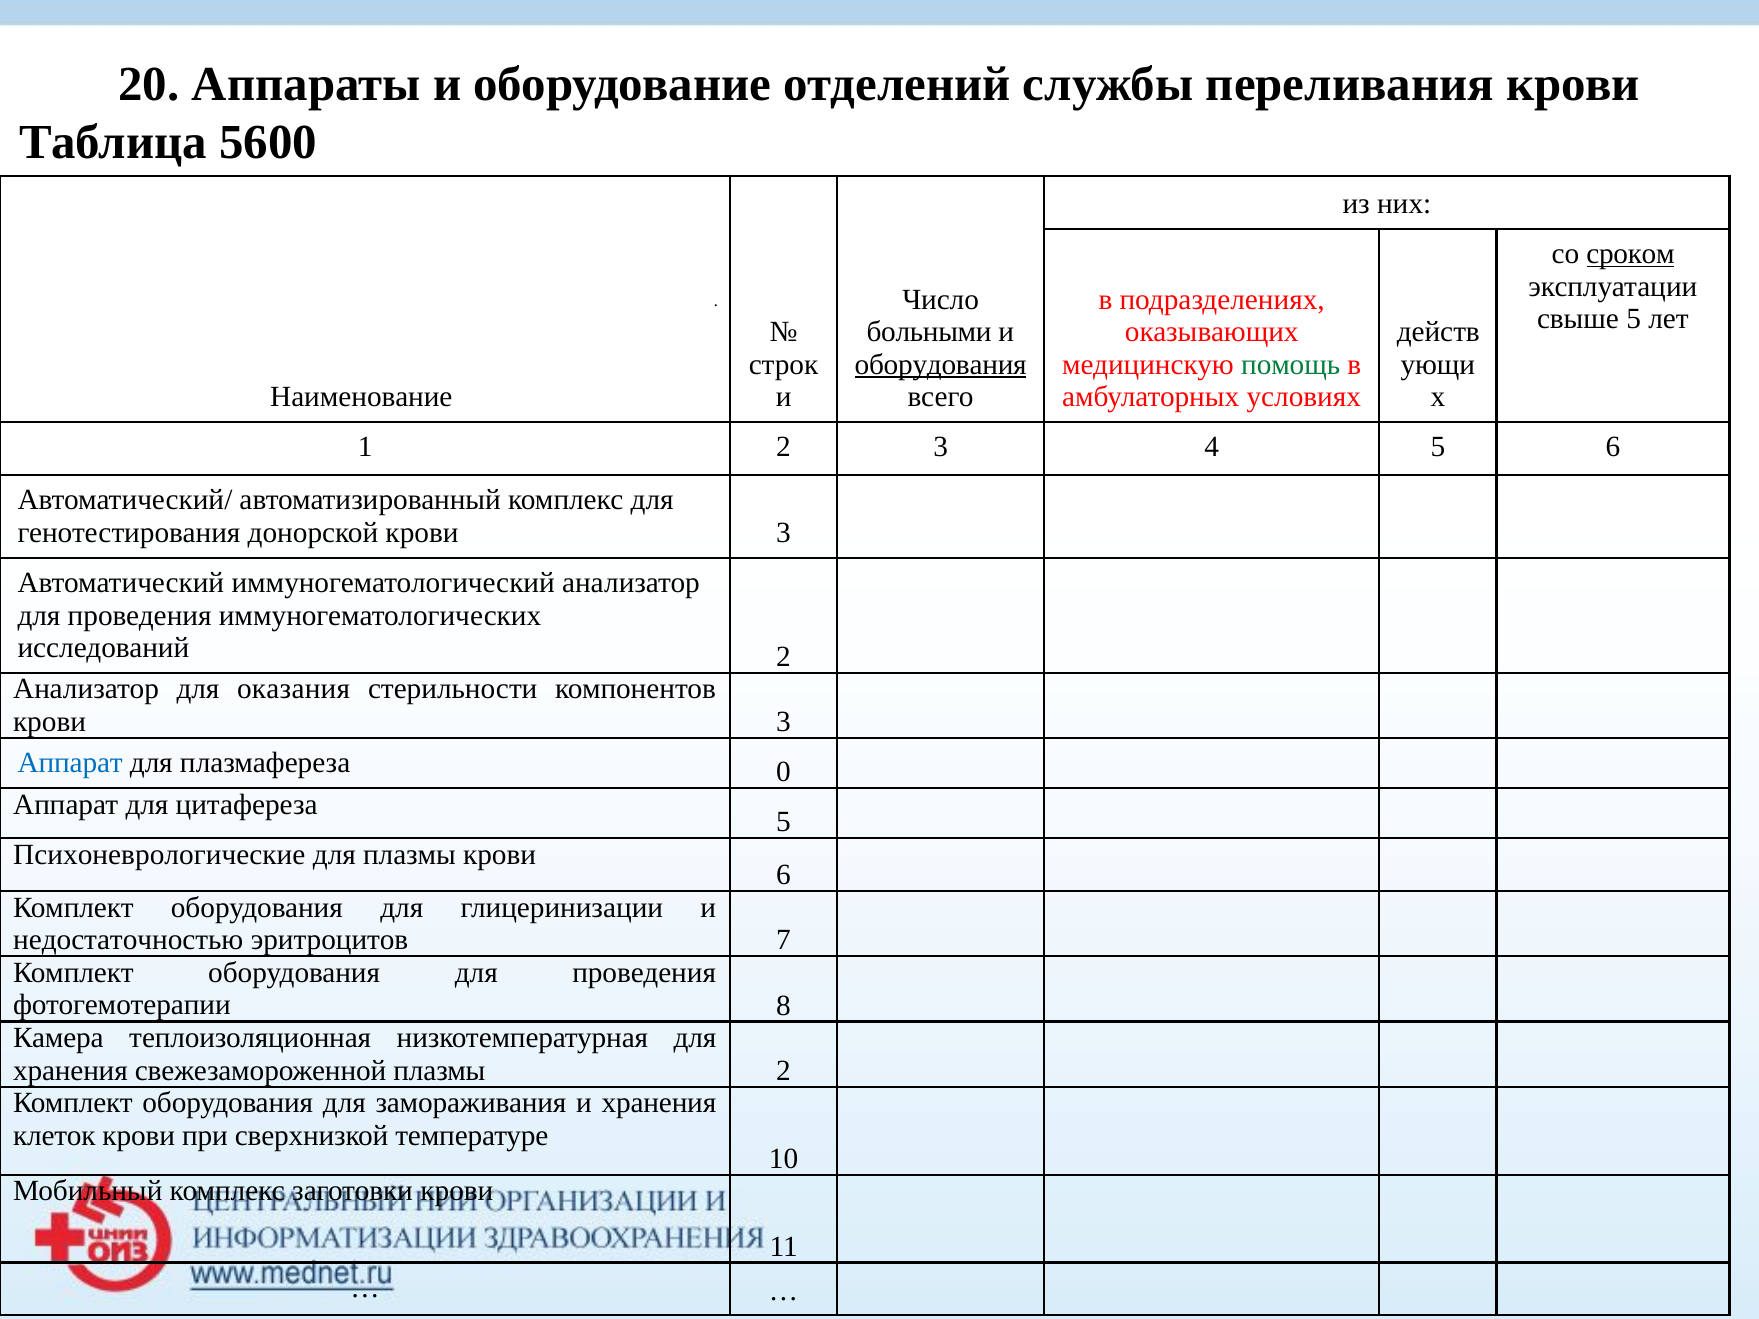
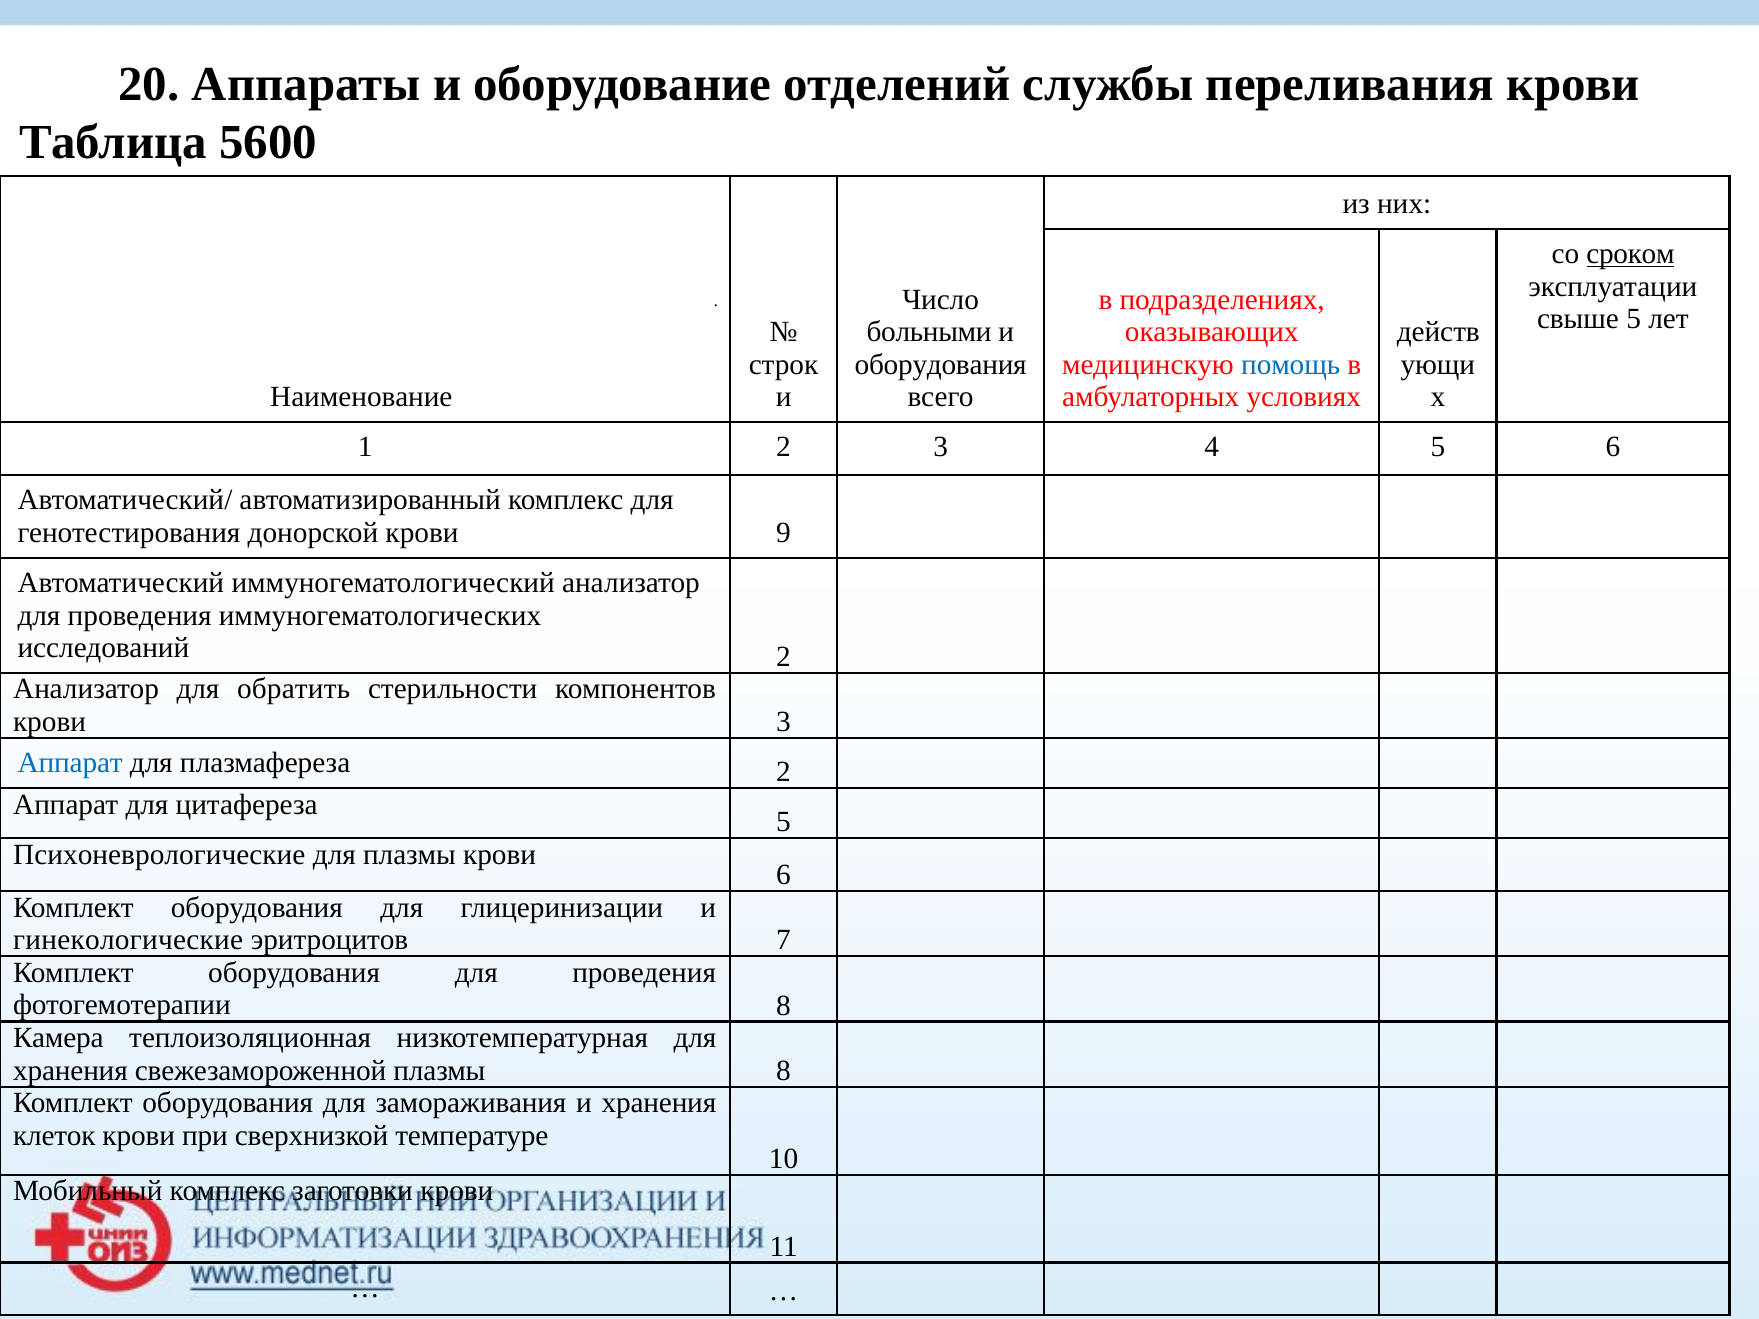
оборудования at (941, 365) underline: present -> none
помощь colour: green -> blue
донорской крови 3: 3 -> 9
оказания: оказания -> обратить
плазмафереза 0: 0 -> 2
недостаточностью: недостаточностью -> гинекологические
плазмы 2: 2 -> 8
